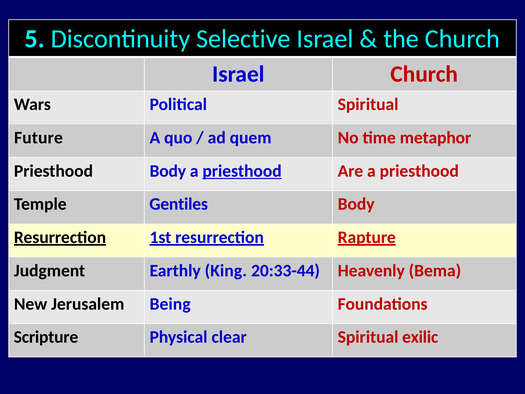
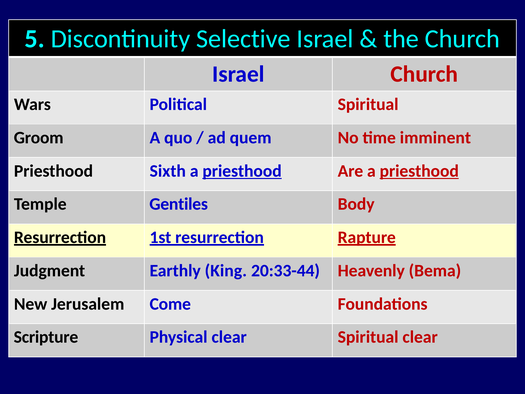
Future: Future -> Groom
metaphor: metaphor -> imminent
Priesthood Body: Body -> Sixth
priesthood at (419, 171) underline: none -> present
Being: Being -> Come
Spiritual exilic: exilic -> clear
